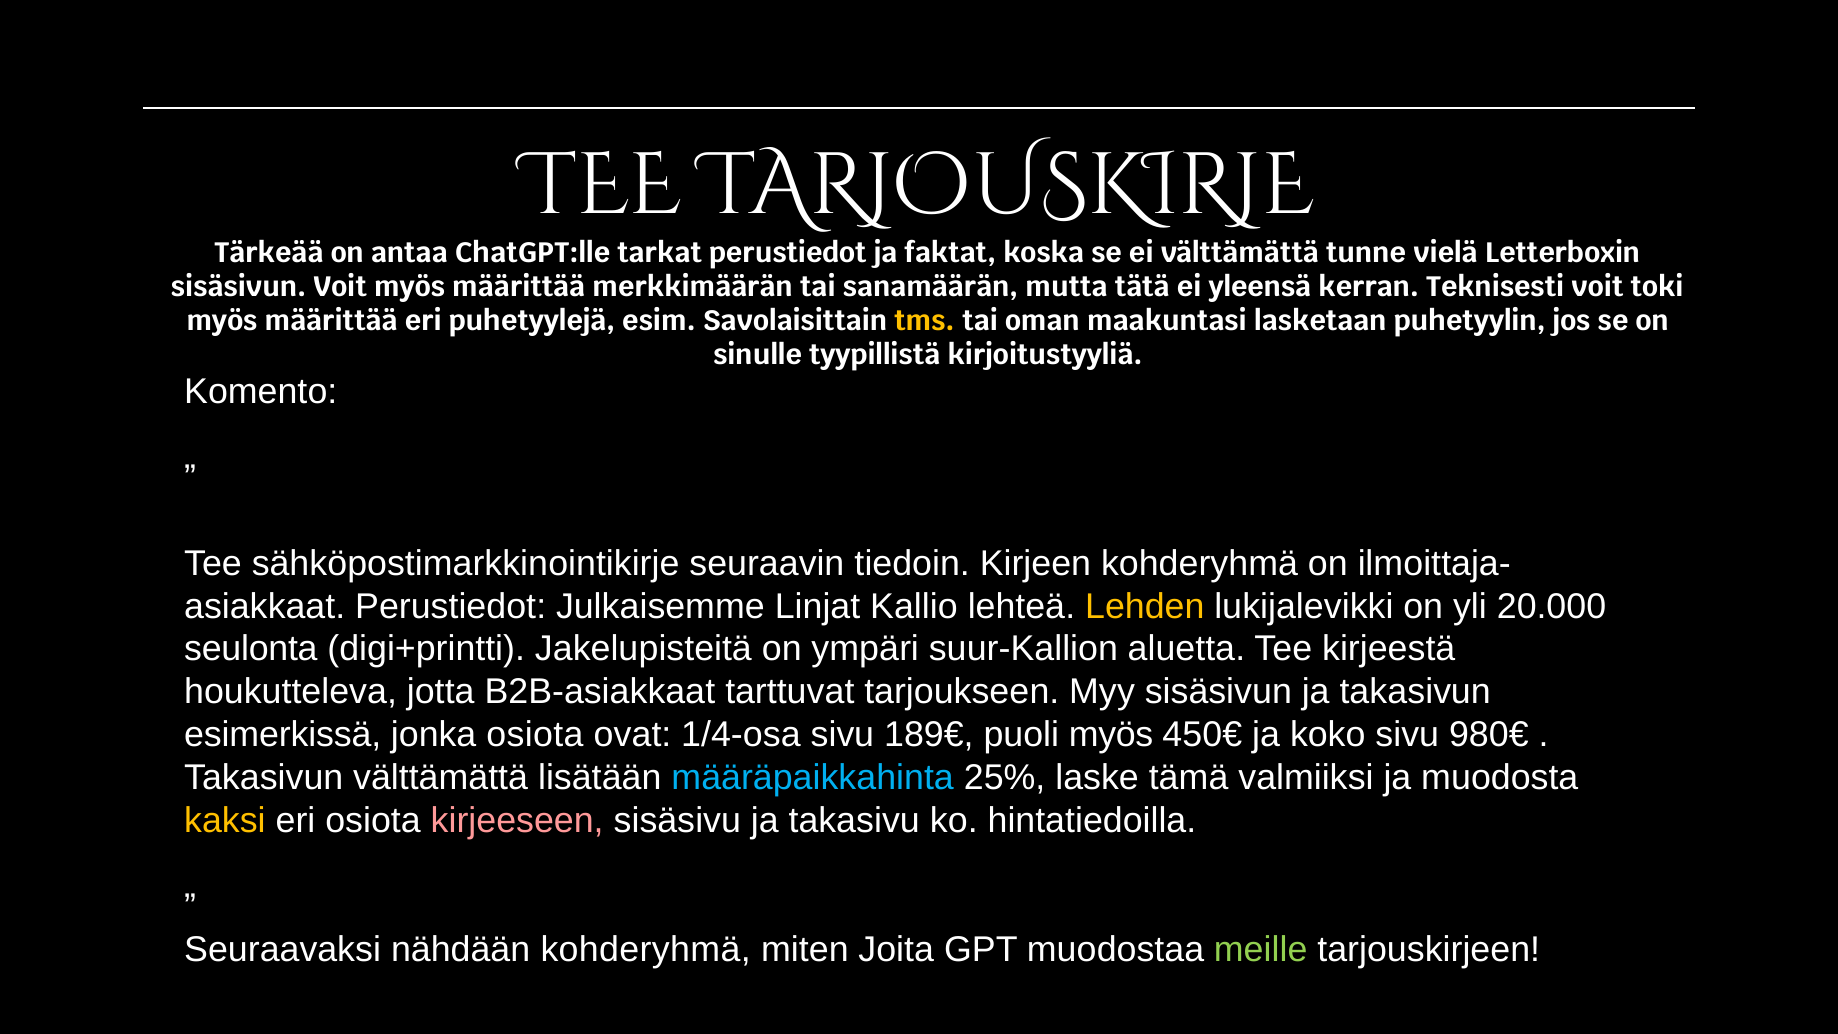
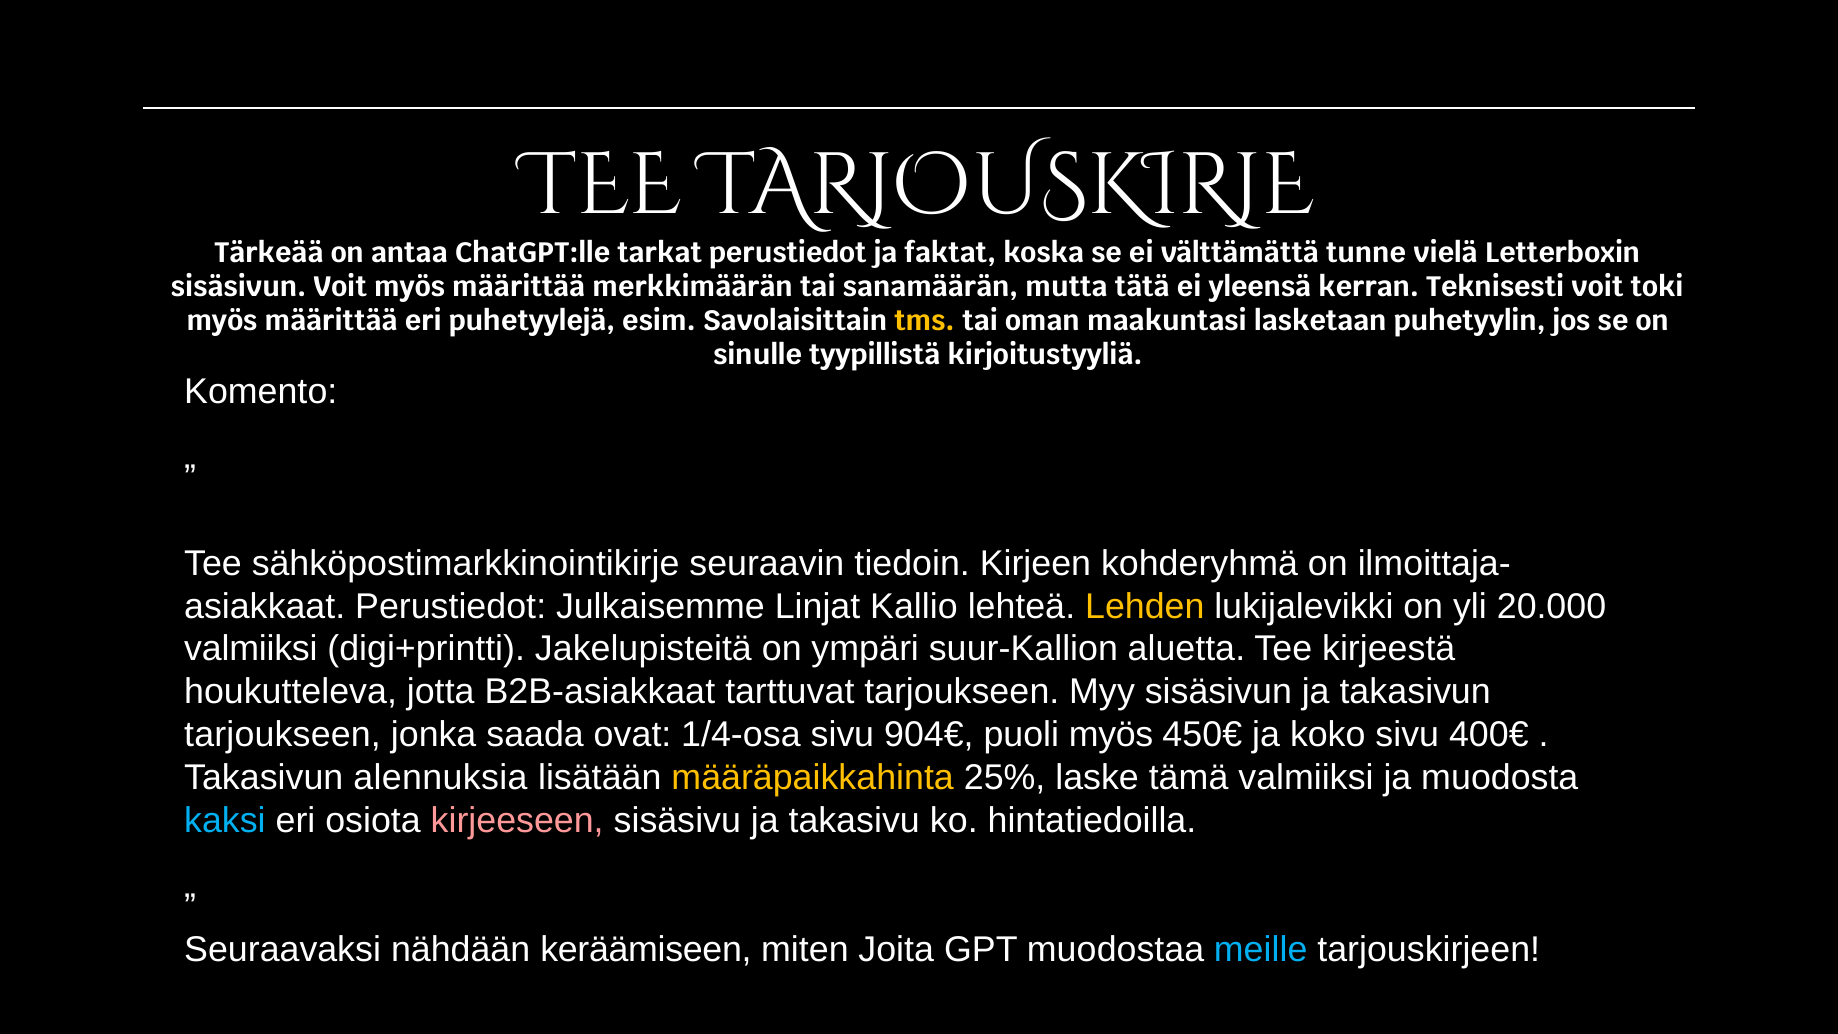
seulonta at (251, 649): seulonta -> valmiiksi
esimerkissä at (283, 735): esimerkissä -> tarjoukseen
jonka osiota: osiota -> saada
189€: 189€ -> 904€
980€: 980€ -> 400€
Takasivun välttämättä: välttämättä -> alennuksia
määräpaikkahinta colour: light blue -> yellow
kaksi colour: yellow -> light blue
nähdään kohderyhmä: kohderyhmä -> keräämiseen
meille colour: light green -> light blue
